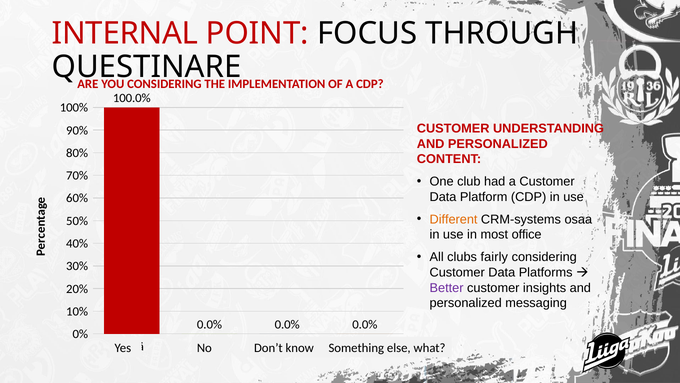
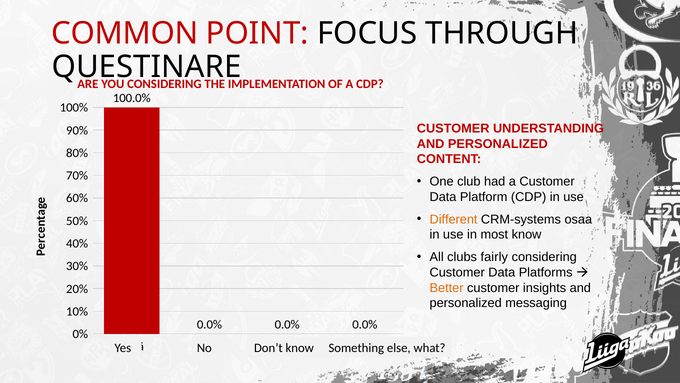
INTERNAL: INTERNAL -> COMMON
most office: office -> know
Better colour: purple -> orange
